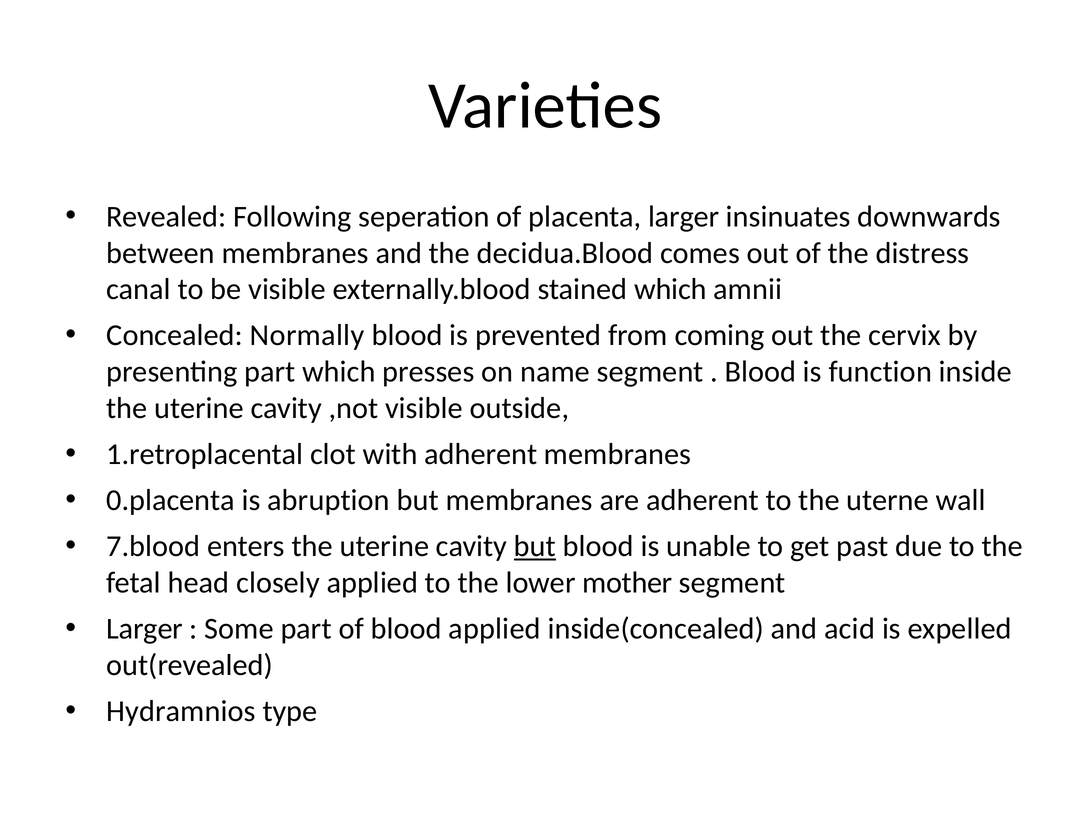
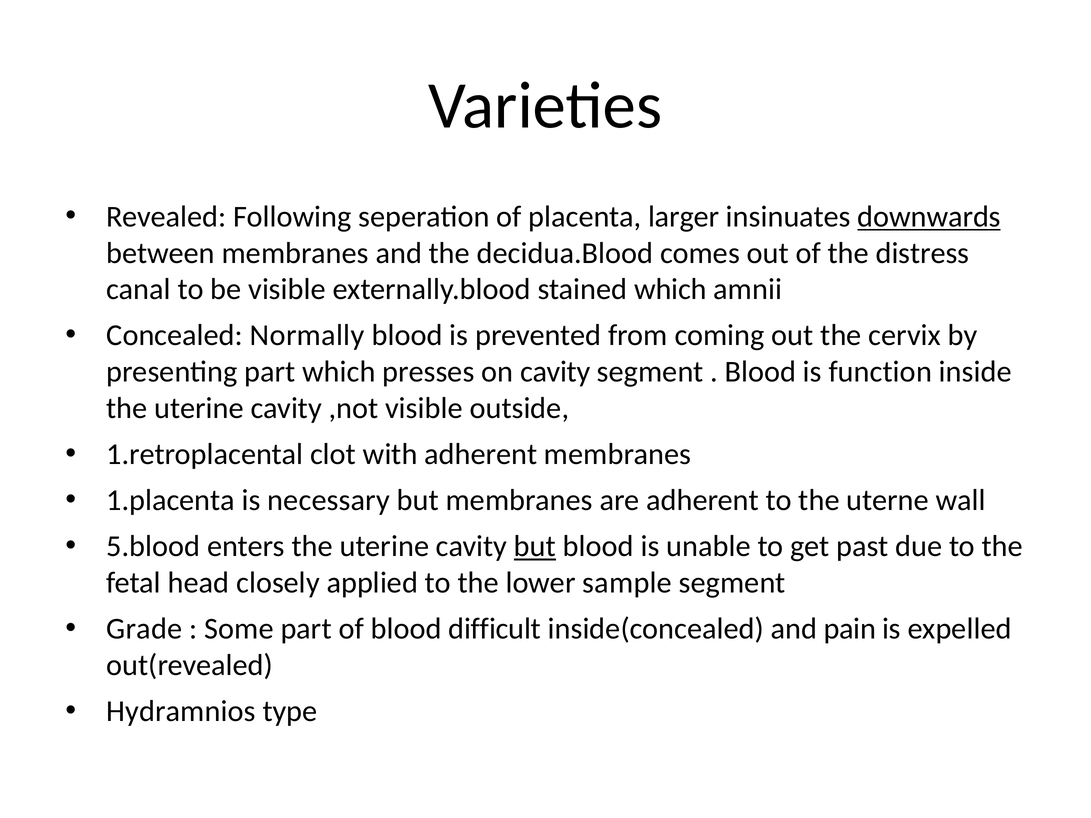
downwards underline: none -> present
on name: name -> cavity
0.placenta: 0.placenta -> 1.placenta
abruption: abruption -> necessary
7.blood: 7.blood -> 5.blood
mother: mother -> sample
Larger at (145, 629): Larger -> Grade
blood applied: applied -> difficult
acid: acid -> pain
